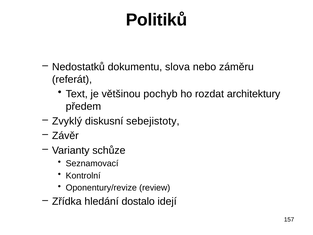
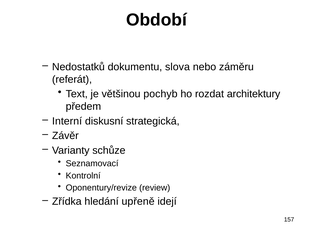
Politiků: Politiků -> Období
Zvyklý: Zvyklý -> Interní
sebejistoty: sebejistoty -> strategická
dostalo: dostalo -> upřeně
